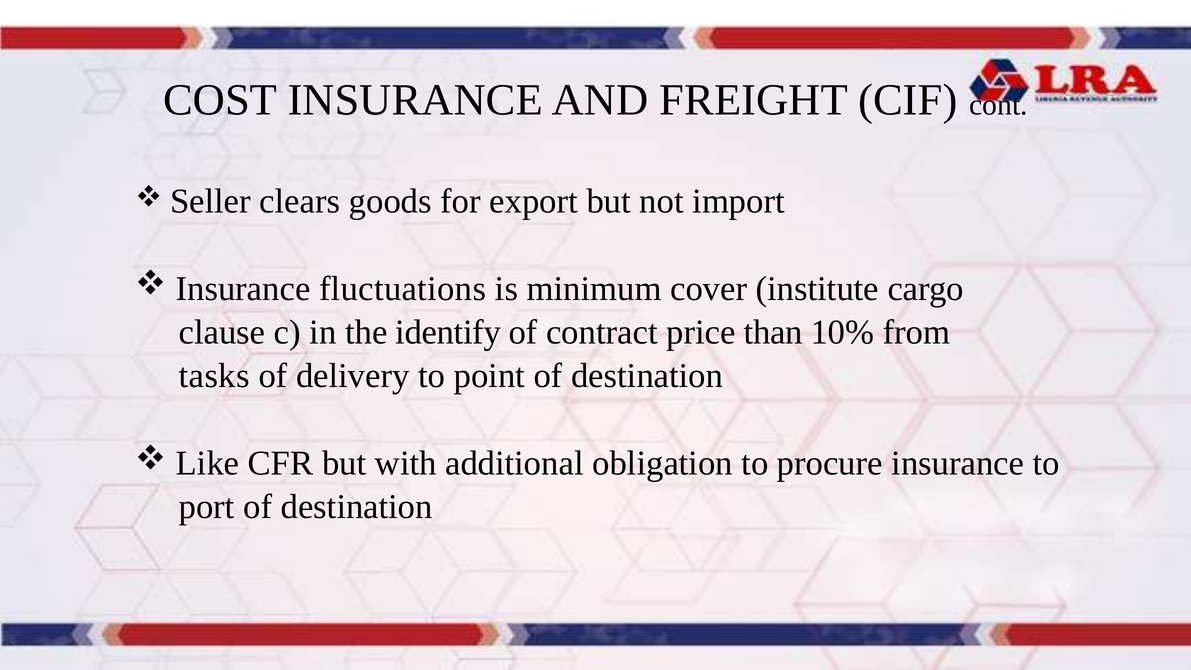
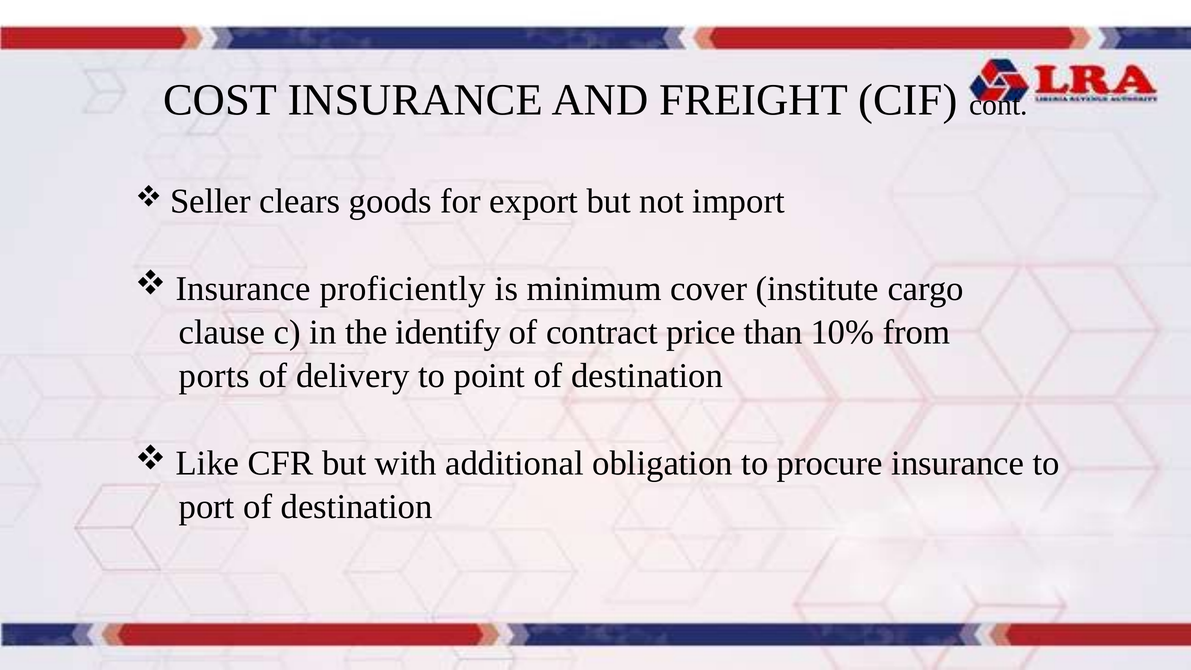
fluctuations: fluctuations -> proficiently
tasks: tasks -> ports
